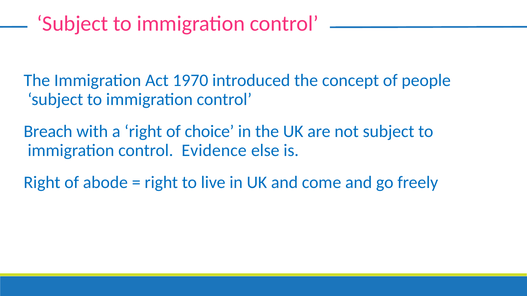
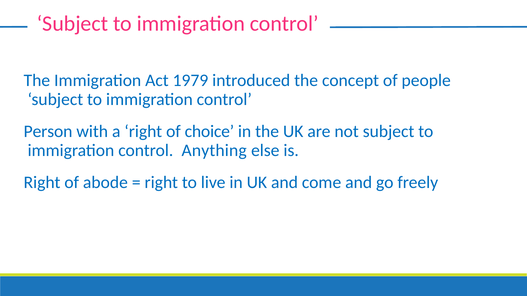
1970: 1970 -> 1979
Breach: Breach -> Person
Evidence: Evidence -> Anything
